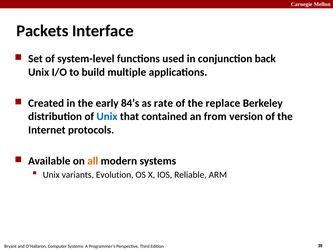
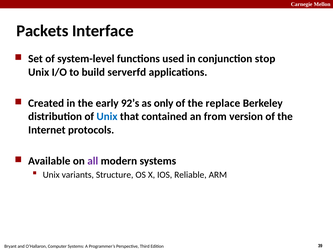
back: back -> stop
multiple: multiple -> serverfd
84’s: 84’s -> 92’s
rate: rate -> only
all colour: orange -> purple
Evolution: Evolution -> Structure
